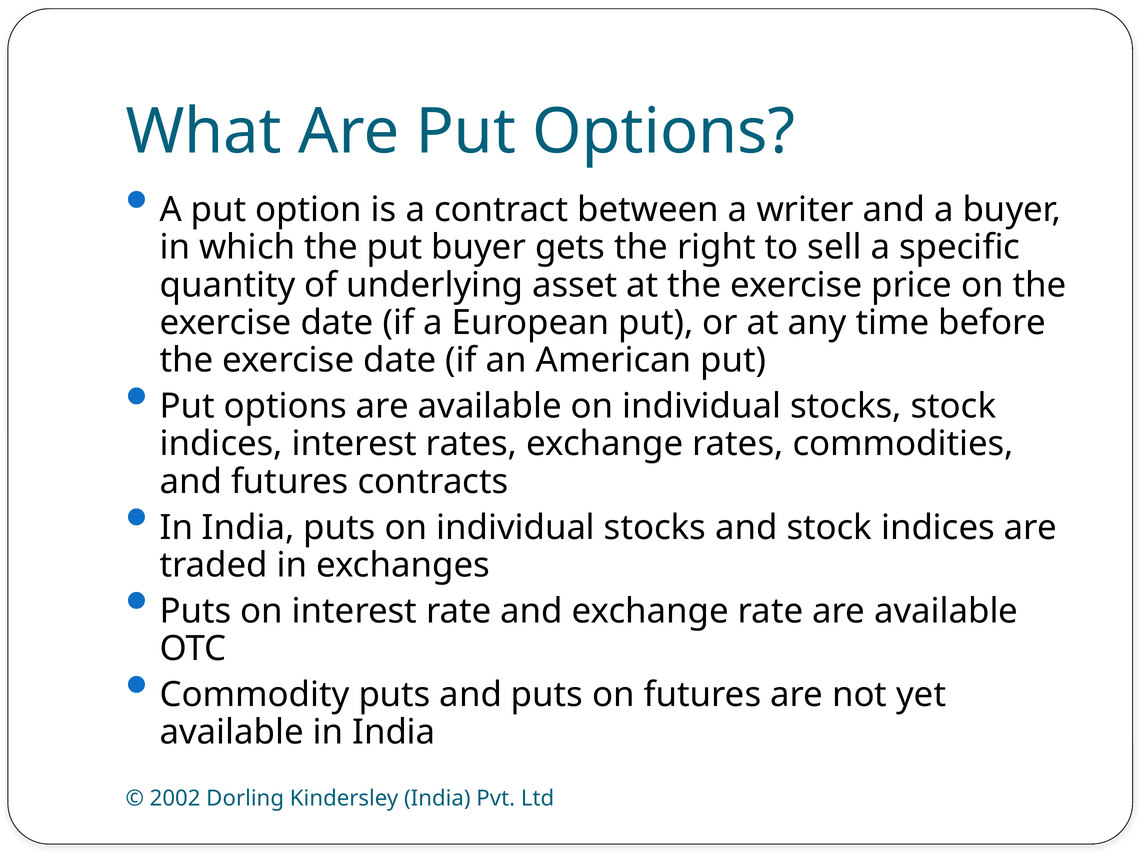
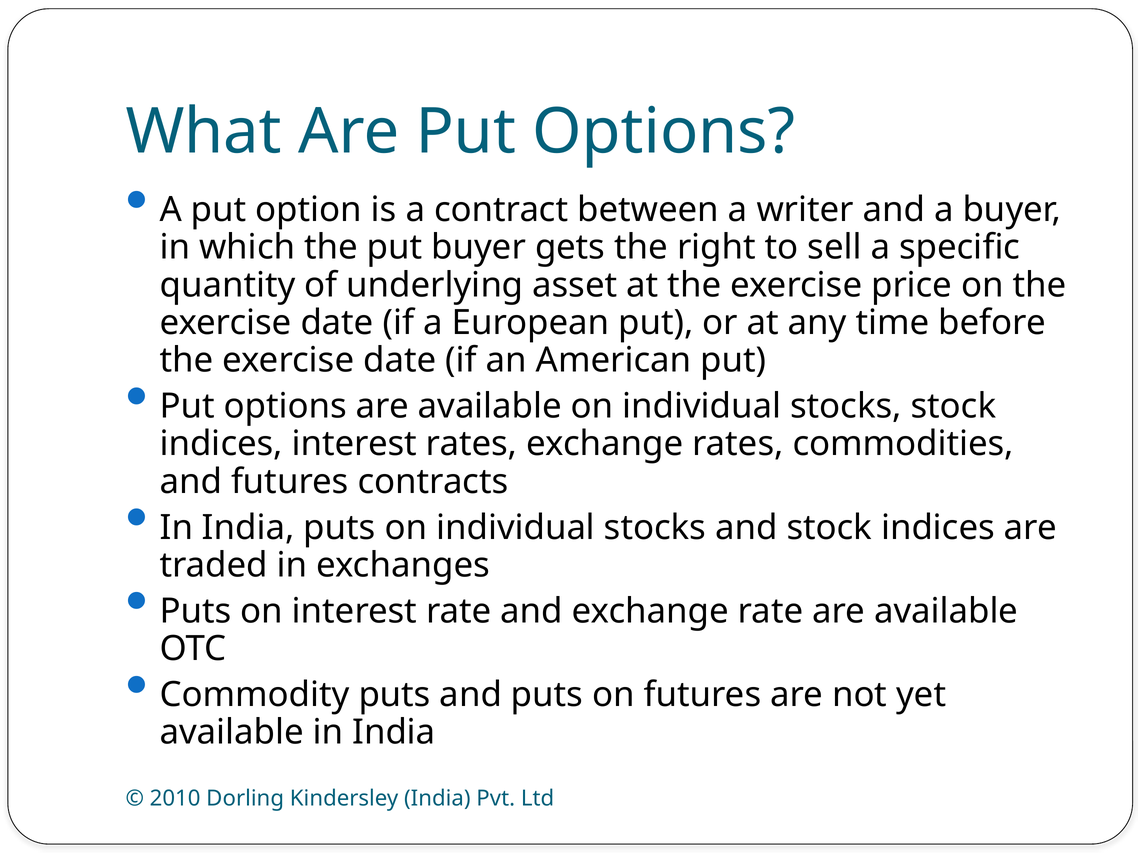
2002: 2002 -> 2010
